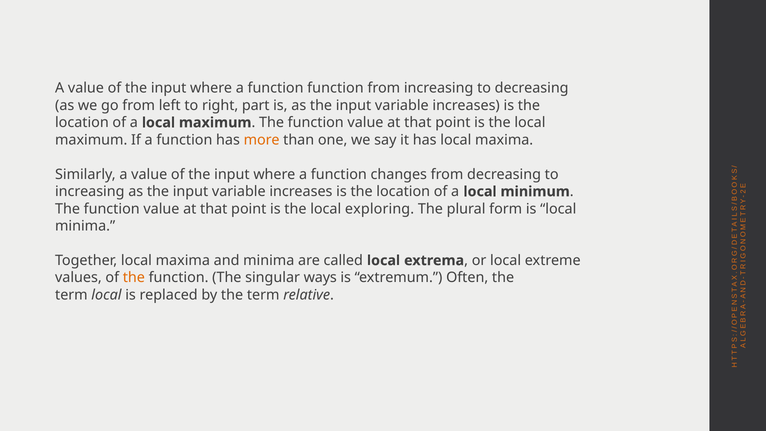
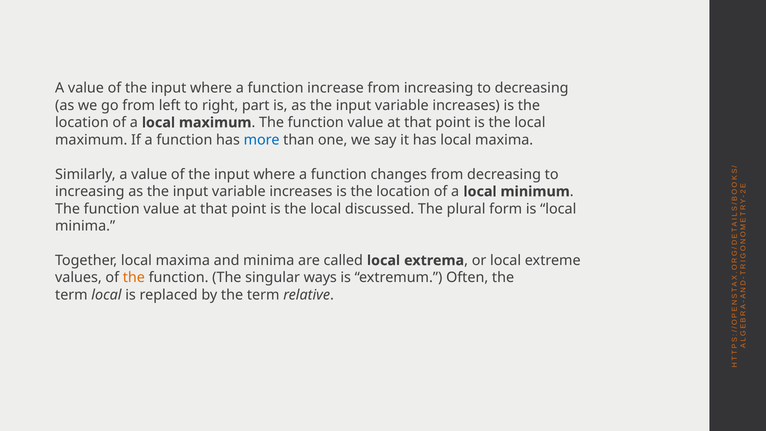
function function: function -> increase
more colour: orange -> blue
exploring: exploring -> discussed
